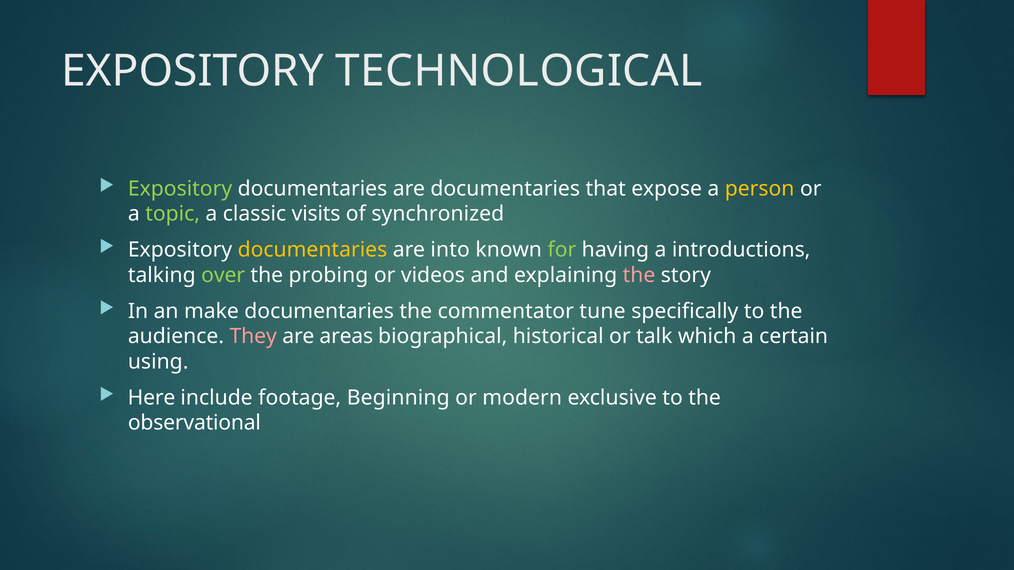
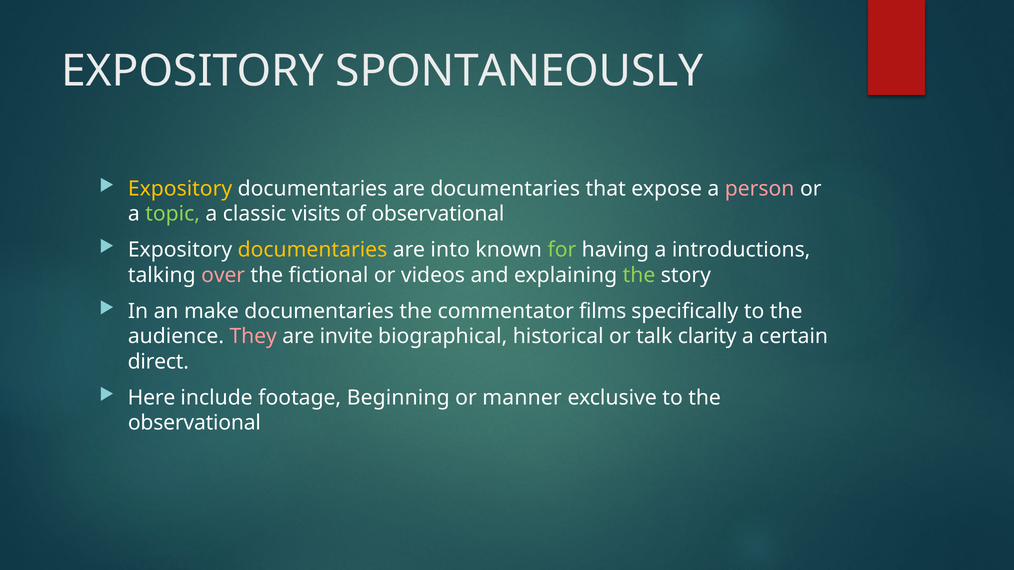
TECHNOLOGICAL: TECHNOLOGICAL -> SPONTANEOUSLY
Expository at (180, 189) colour: light green -> yellow
person colour: yellow -> pink
of synchronized: synchronized -> observational
over colour: light green -> pink
probing: probing -> fictional
the at (639, 275) colour: pink -> light green
tune: tune -> films
areas: areas -> invite
which: which -> clarity
using: using -> direct
modern: modern -> manner
